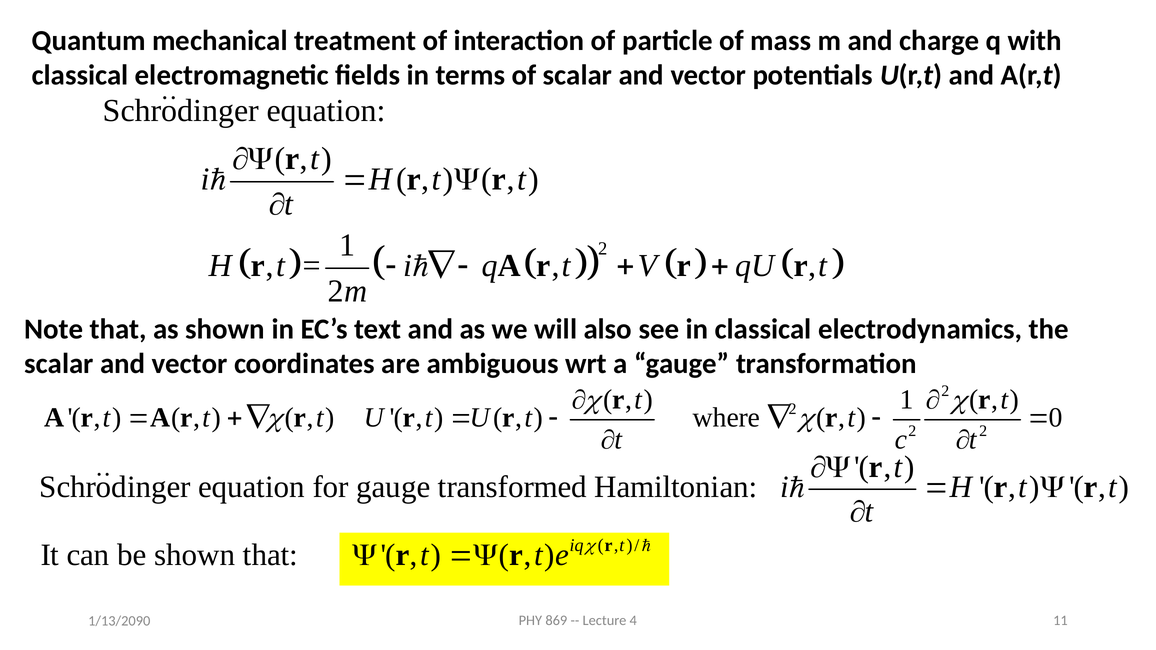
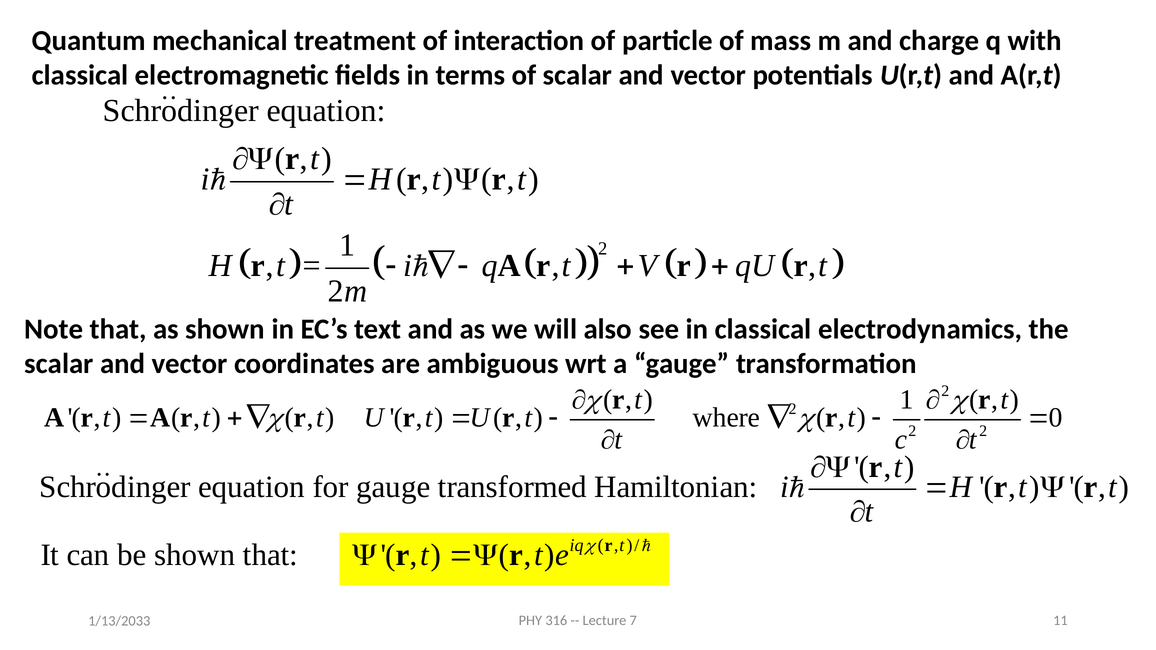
869: 869 -> 316
4: 4 -> 7
1/13/2090: 1/13/2090 -> 1/13/2033
